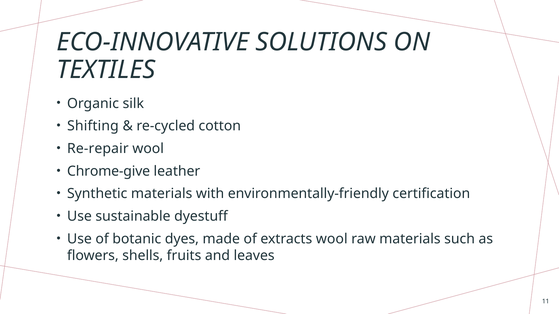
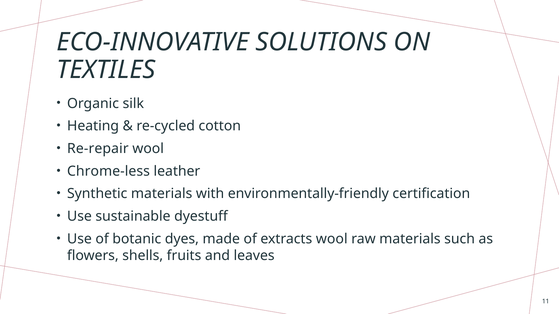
Shifting: Shifting -> Heating
Chrome-give: Chrome-give -> Chrome-less
